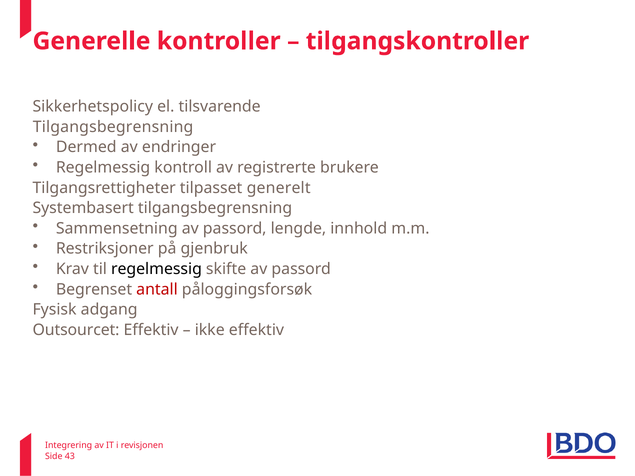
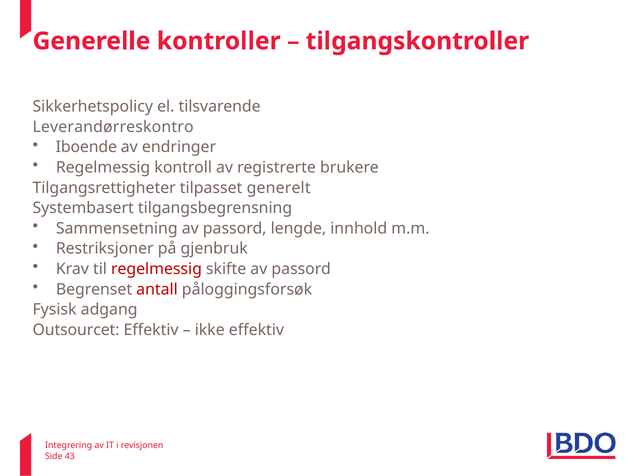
Tilgangsbegrensning at (113, 127): Tilgangsbegrensning -> Leverandørreskontro
Dermed: Dermed -> Iboende
regelmessig at (156, 269) colour: black -> red
